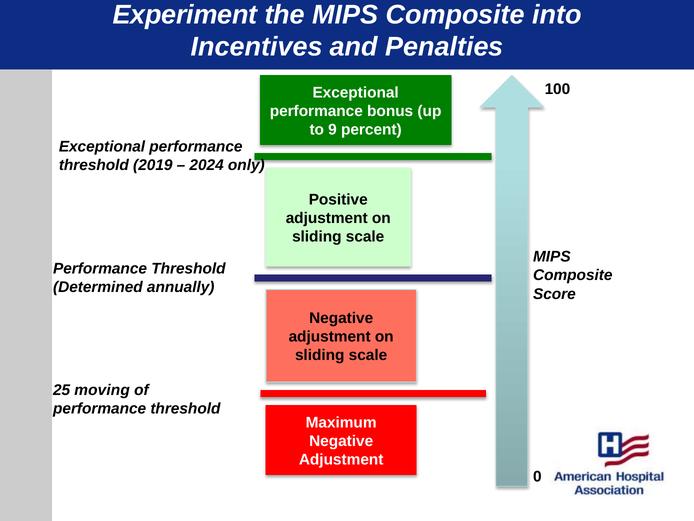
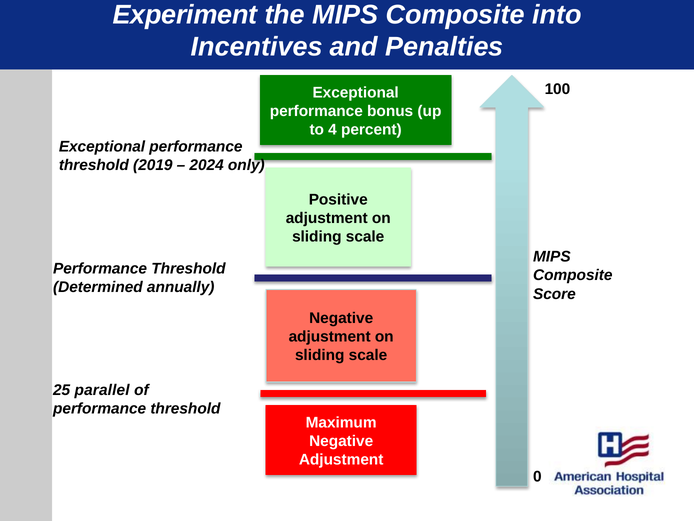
9: 9 -> 4
moving: moving -> parallel
